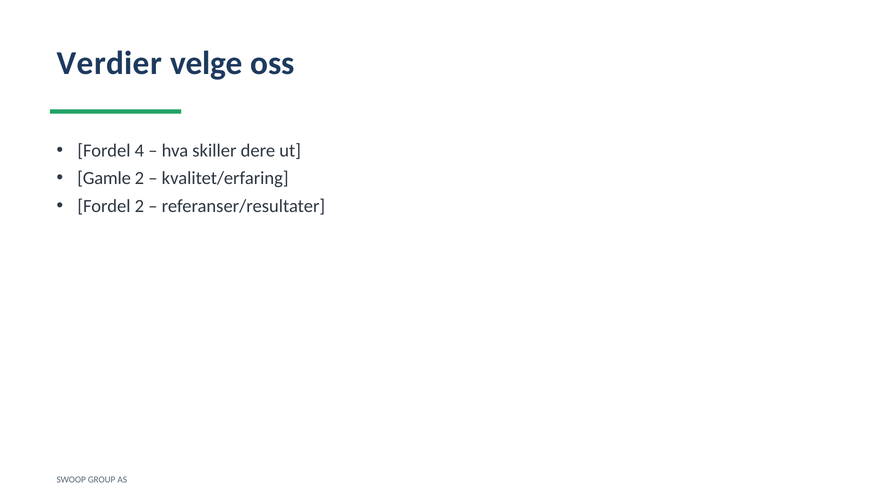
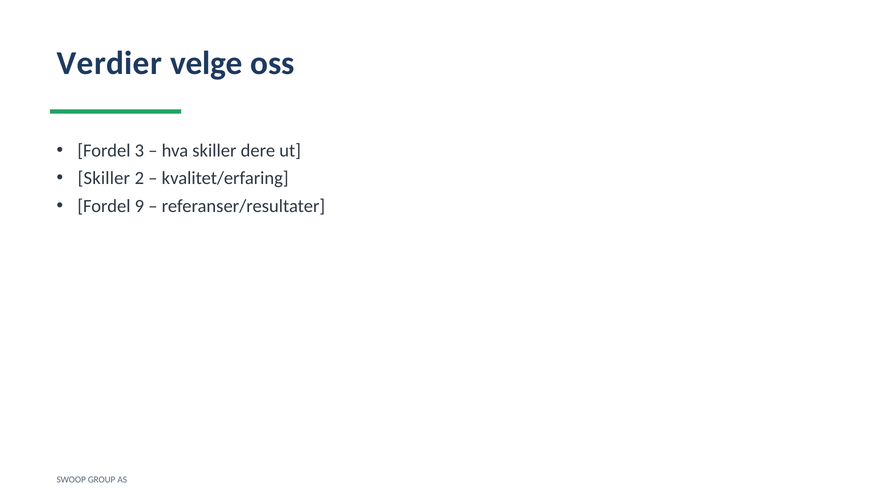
4: 4 -> 3
Gamle at (104, 178): Gamle -> Skiller
Fordel 2: 2 -> 9
